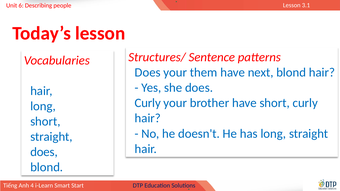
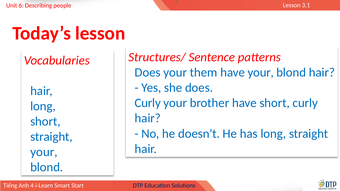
have next: next -> your
does at (44, 152): does -> your
